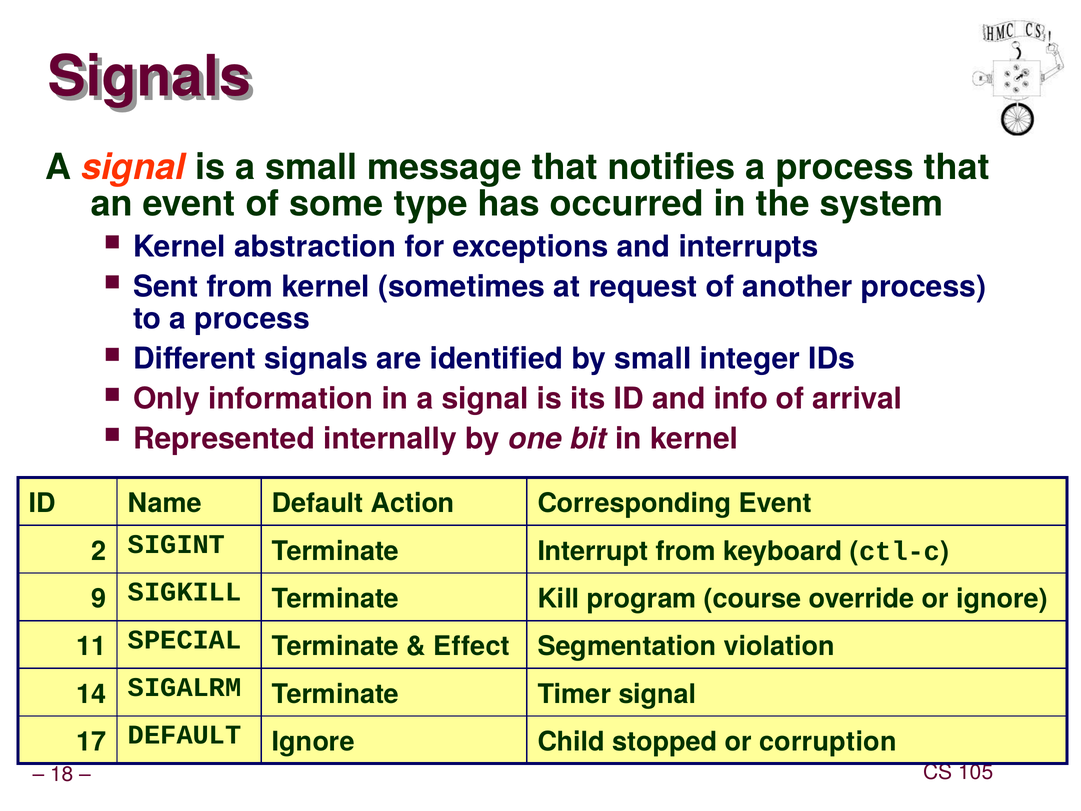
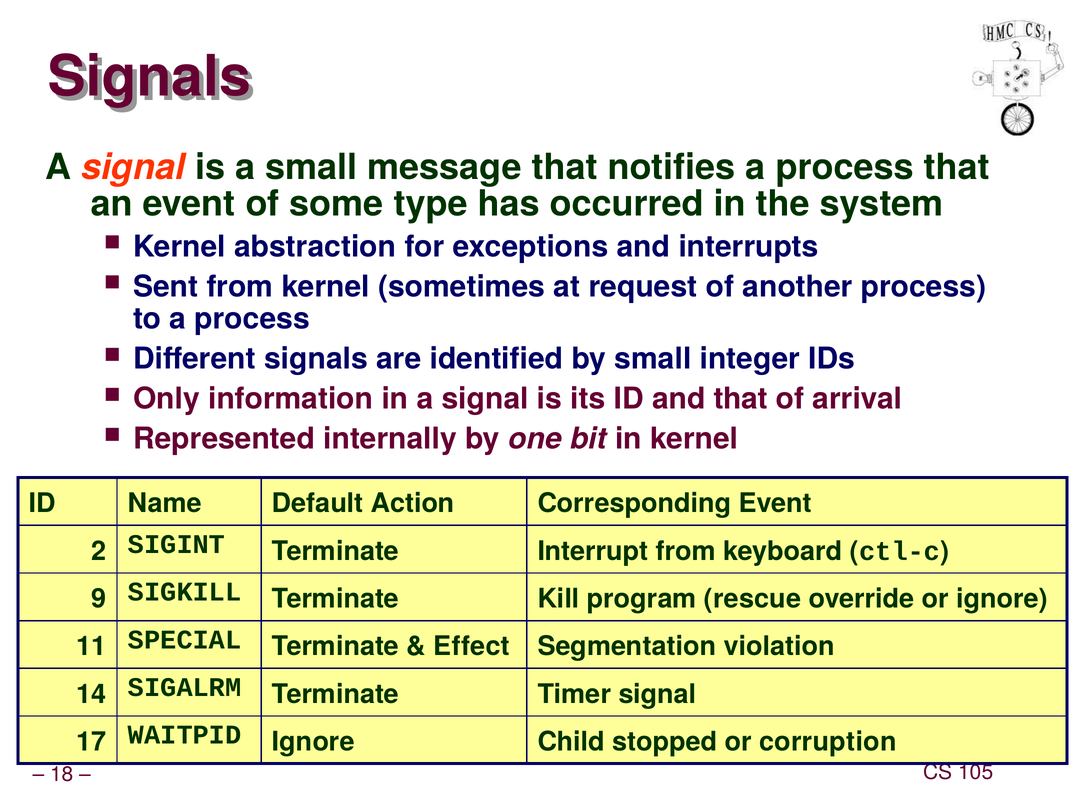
and info: info -> that
course: course -> rescue
17 DEFAULT: DEFAULT -> WAITPID
